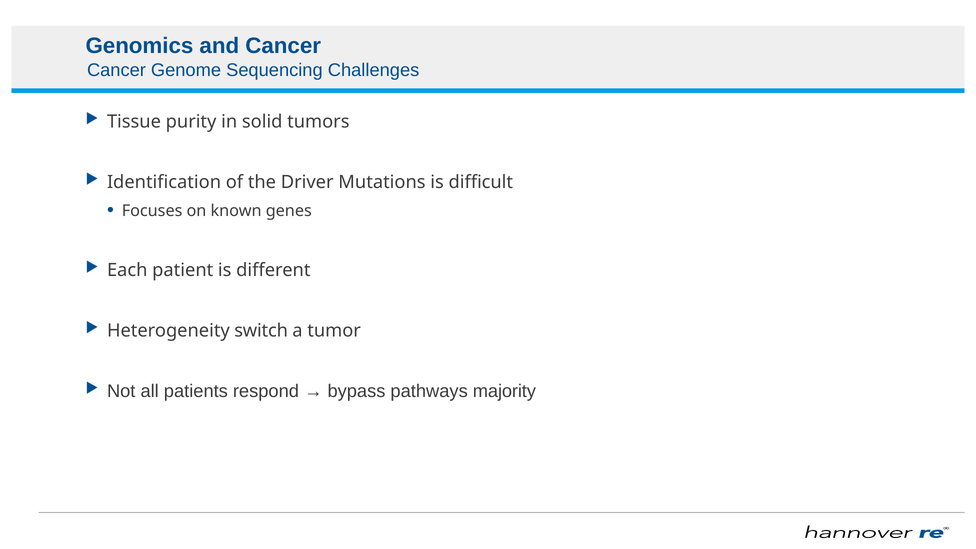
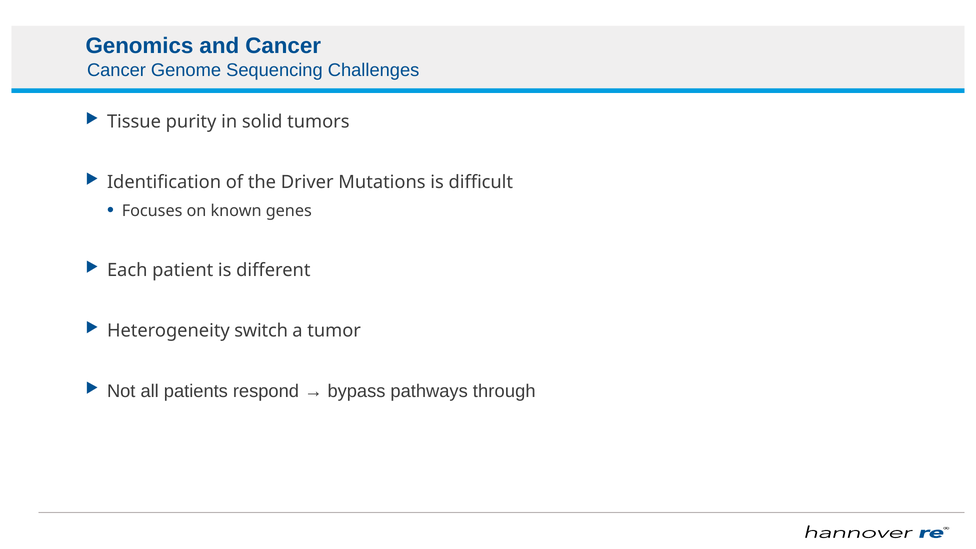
majority: majority -> through
